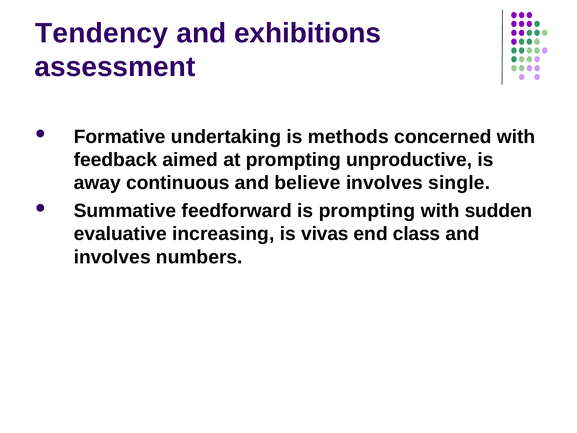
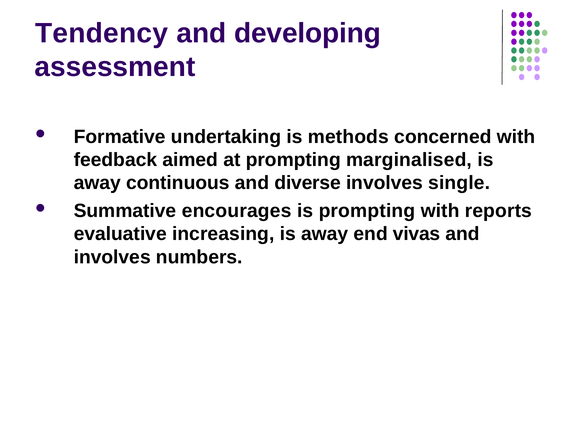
exhibitions: exhibitions -> developing
unproductive: unproductive -> marginalised
believe: believe -> diverse
feedforward: feedforward -> encourages
sudden: sudden -> reports
vivas at (325, 234): vivas -> away
class: class -> vivas
